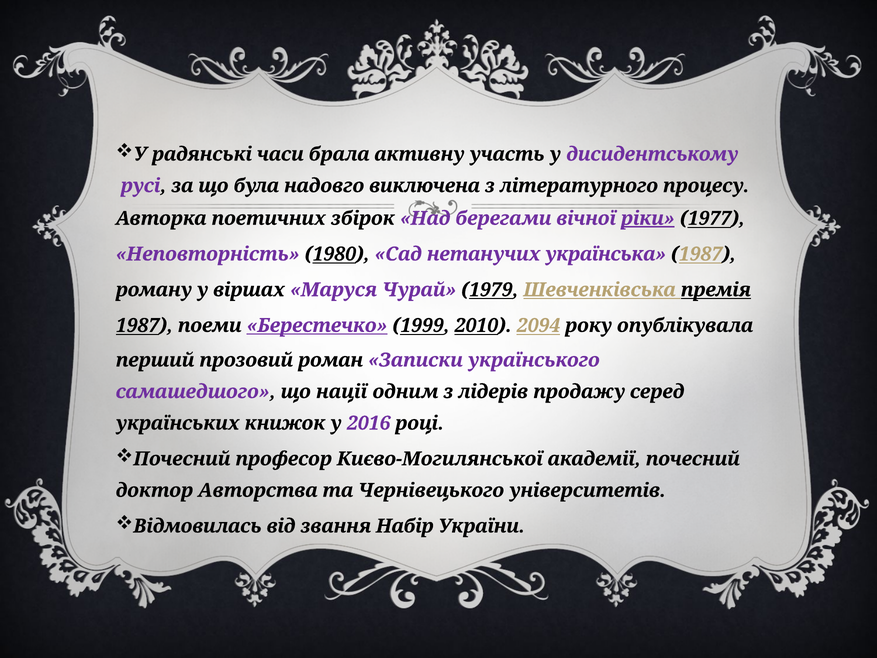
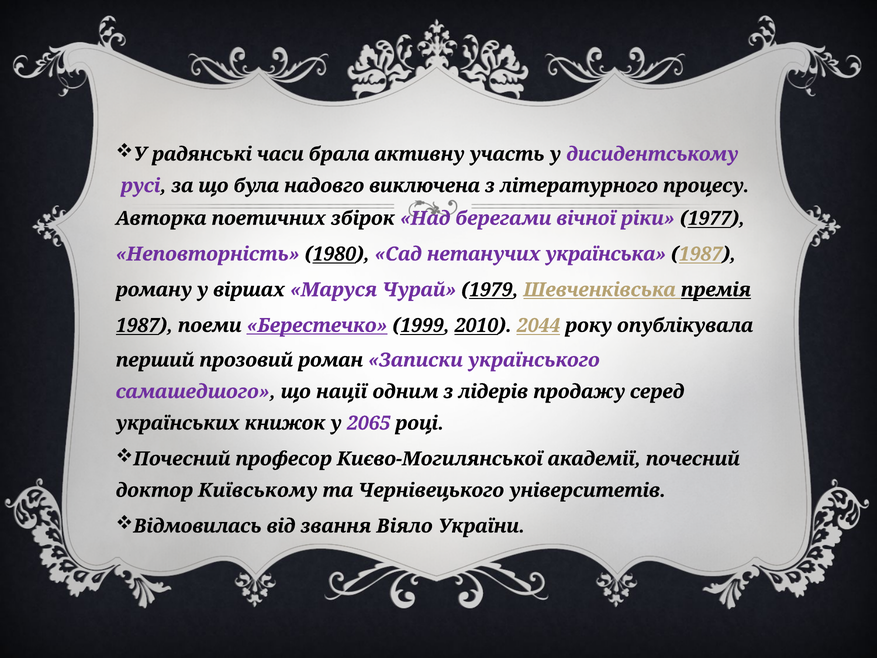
ріки underline: present -> none
2094: 2094 -> 2044
2016: 2016 -> 2065
Авторства: Авторства -> Київському
Набір: Набір -> Віяло
